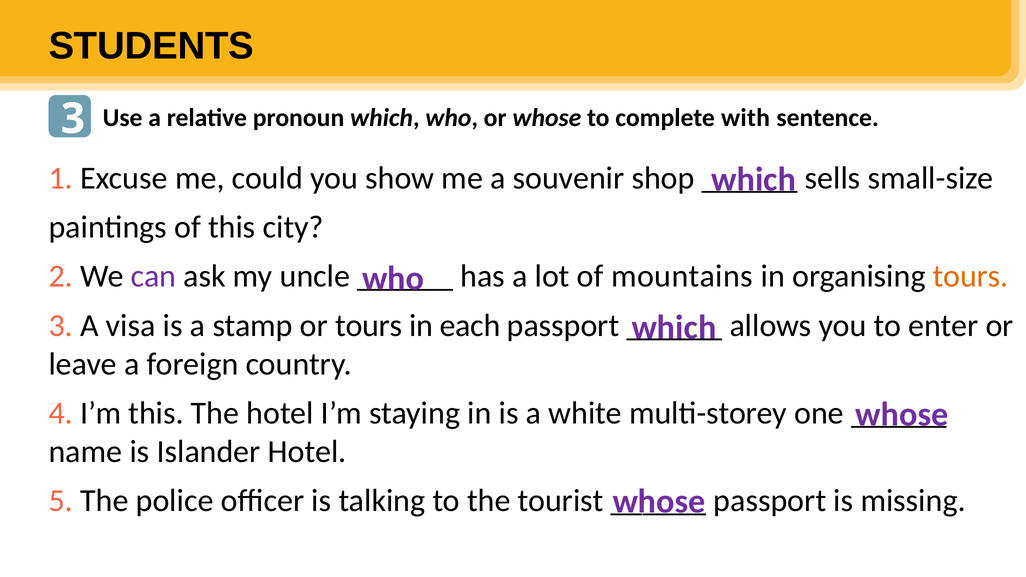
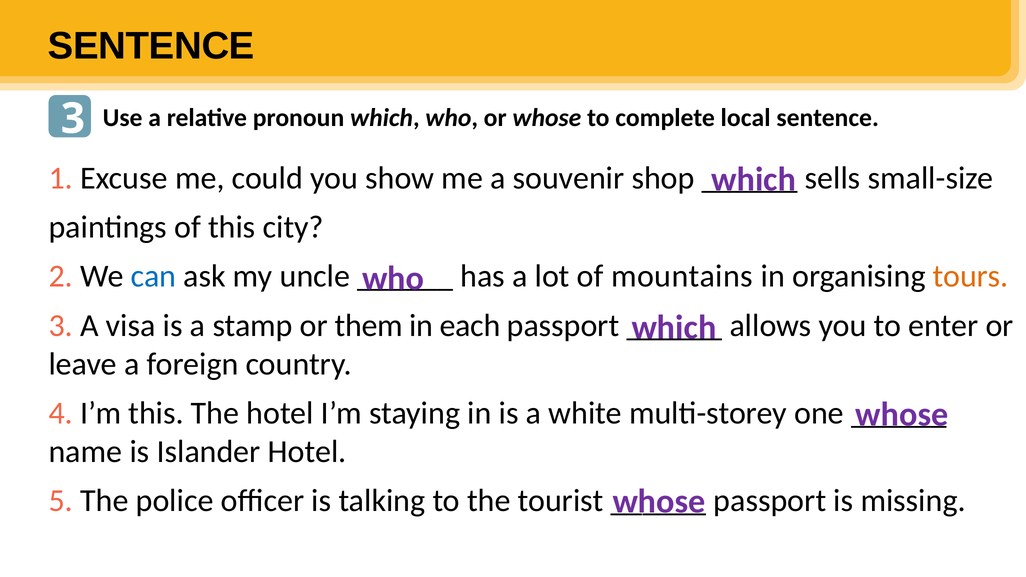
STUDENTS at (151, 46): STUDENTS -> SENTENCE
with: with -> local
can colour: purple -> blue
or tours: tours -> them
